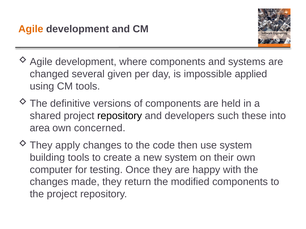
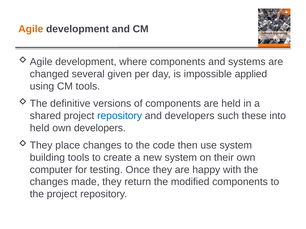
repository at (120, 116) colour: black -> blue
area at (40, 128): area -> held
own concerned: concerned -> developers
apply: apply -> place
